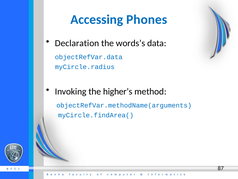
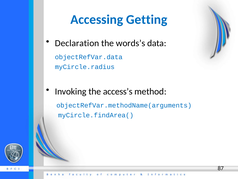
Phones: Phones -> Getting
higher’s: higher’s -> access’s
